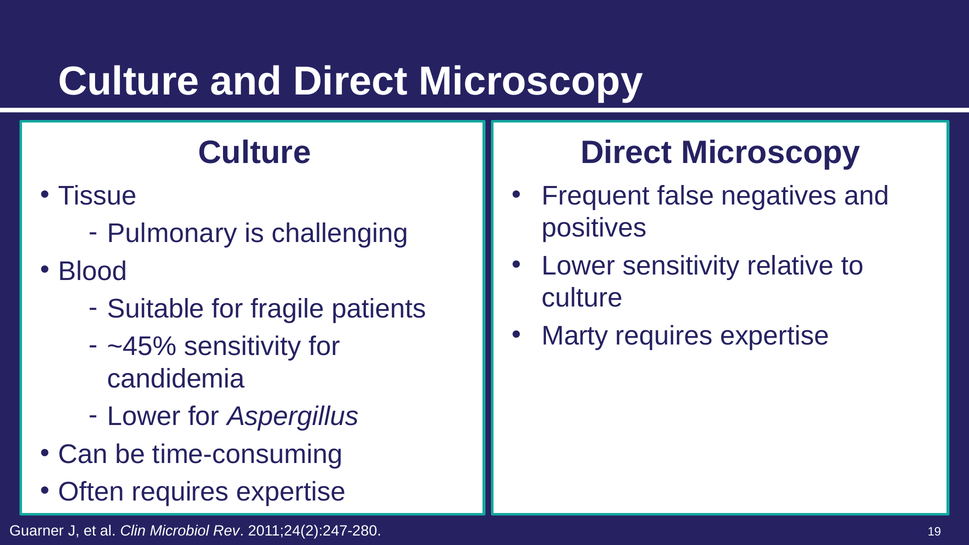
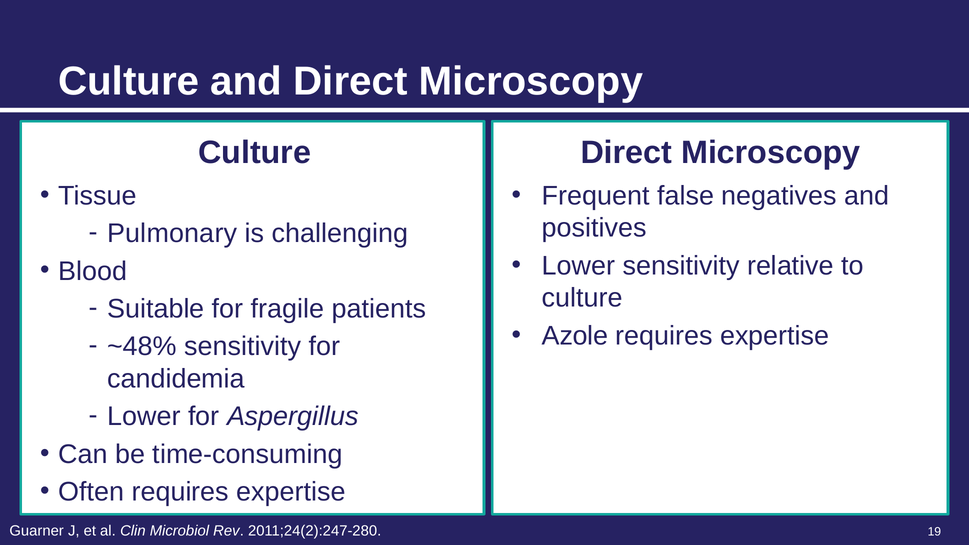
Marty: Marty -> Azole
~45%: ~45% -> ~48%
